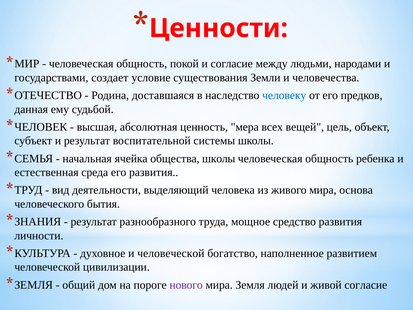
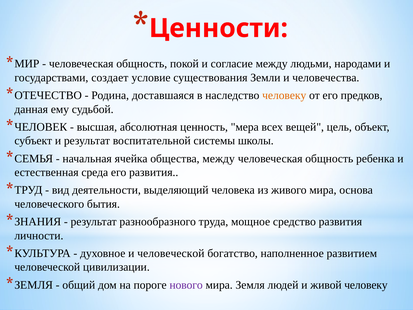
человеку at (284, 95) colour: blue -> orange
общества школы: школы -> между
живой согласие: согласие -> человеку
